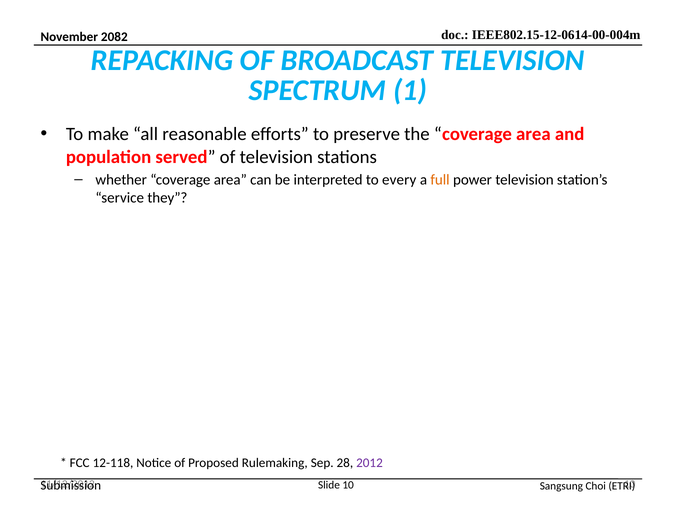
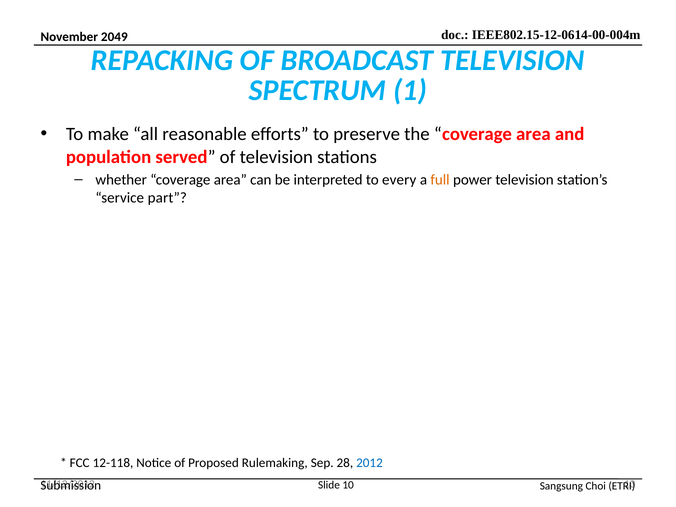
2082: 2082 -> 2049
they: they -> part
2012 colour: purple -> blue
